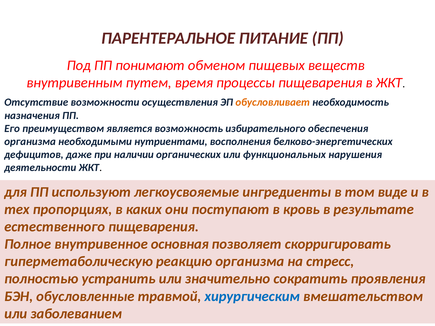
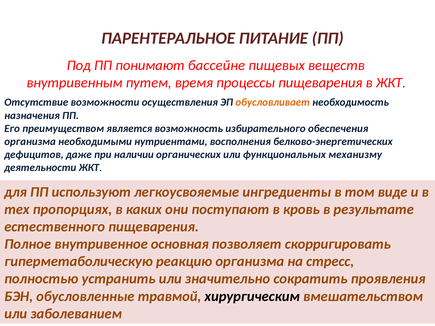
обменом: обменом -> бассейне
нарушения: нарушения -> механизму
хирургическим colour: blue -> black
